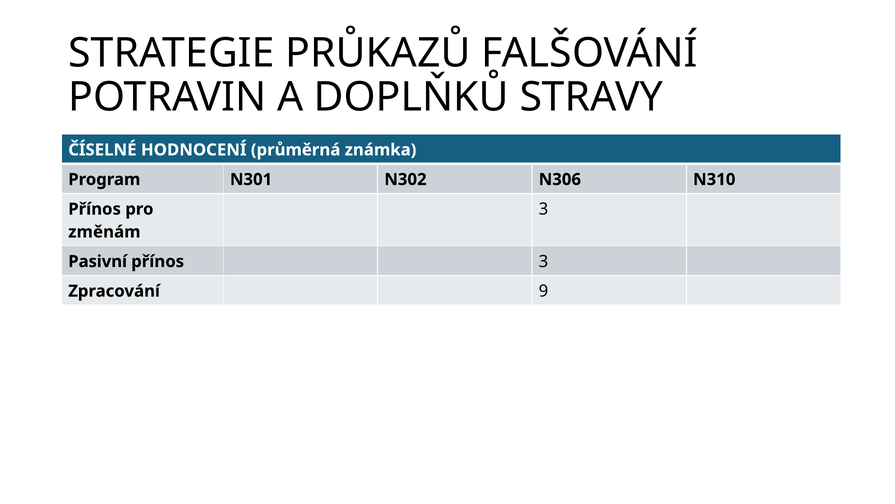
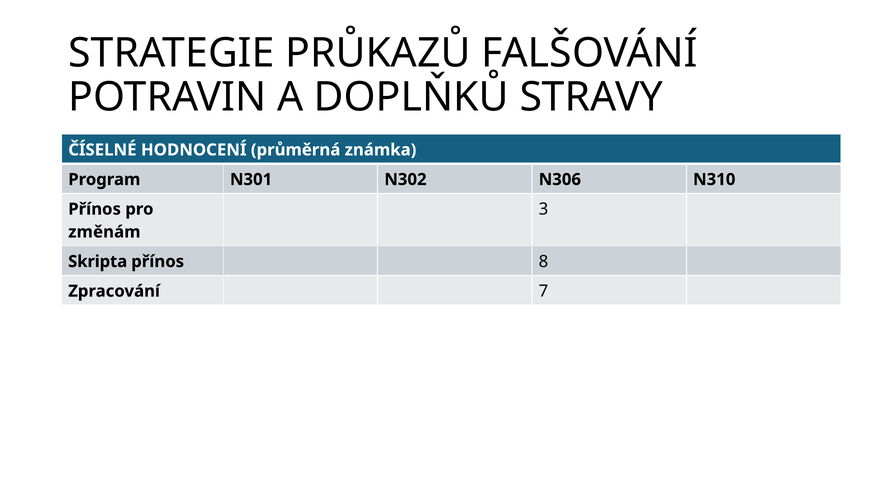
Pasivní: Pasivní -> Skripta
přínos 3: 3 -> 8
9: 9 -> 7
